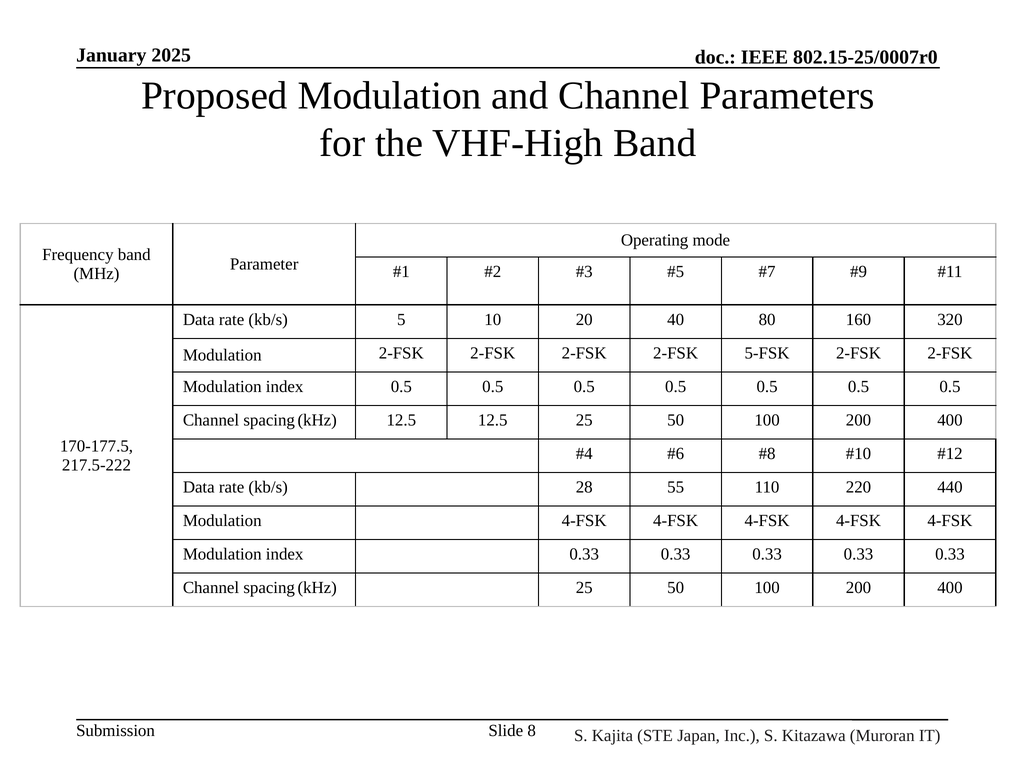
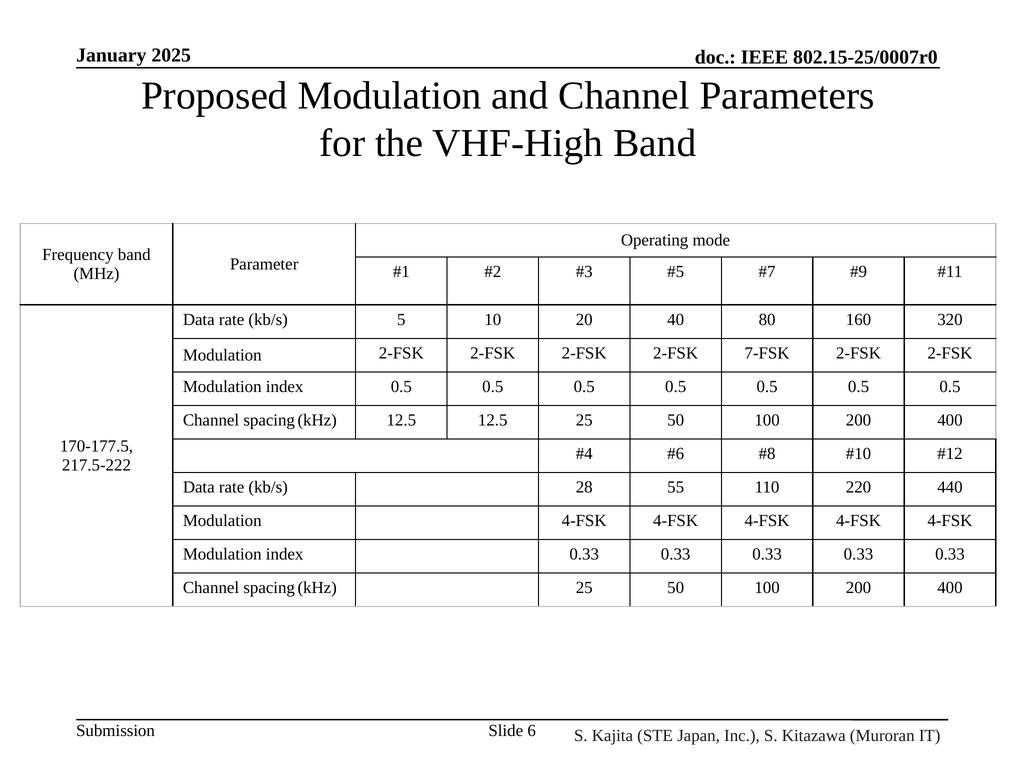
5-FSK: 5-FSK -> 7-FSK
8: 8 -> 6
